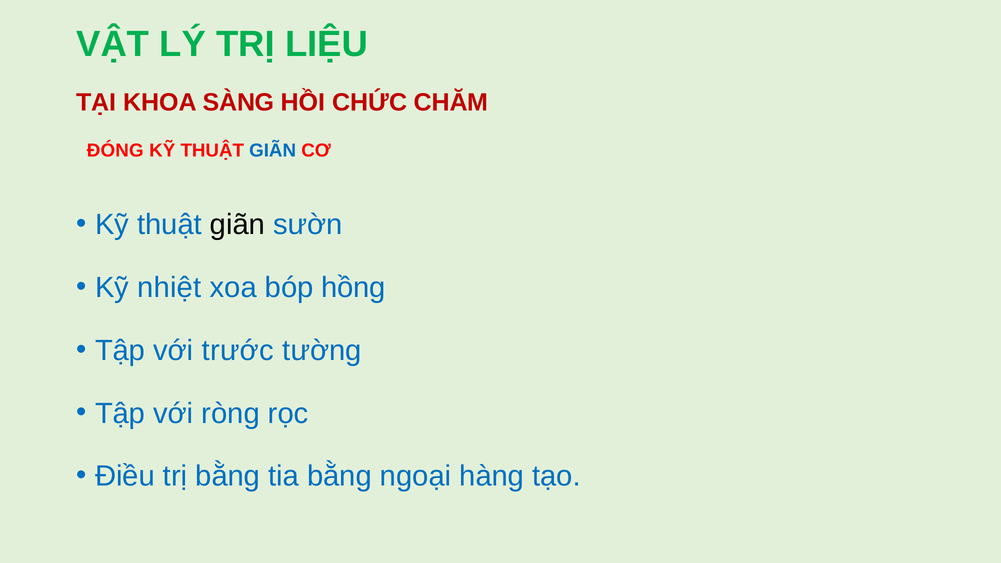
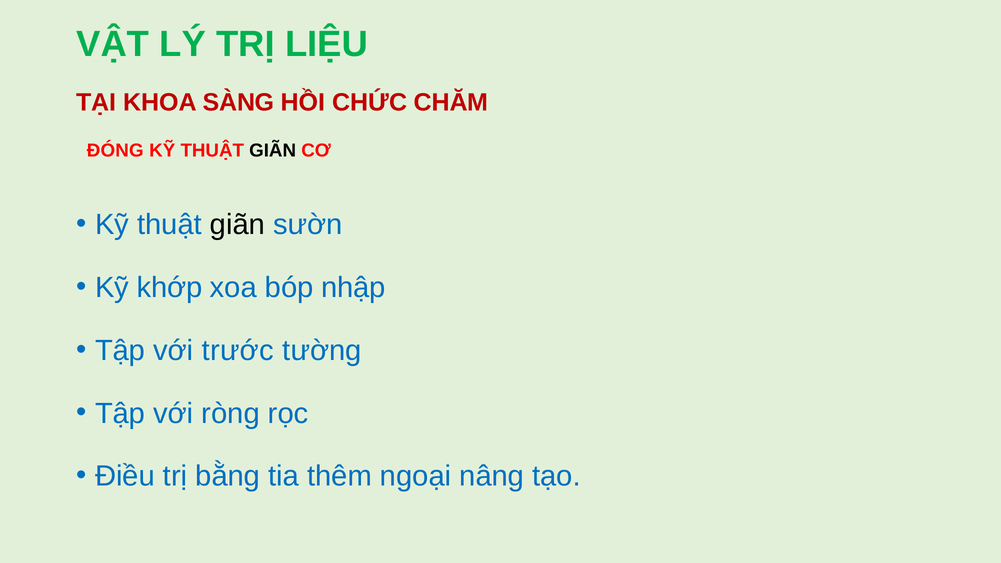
GIÃN at (273, 150) colour: blue -> black
nhiệt: nhiệt -> khớp
hồng: hồng -> nhập
tia bằng: bằng -> thêm
hàng: hàng -> nâng
